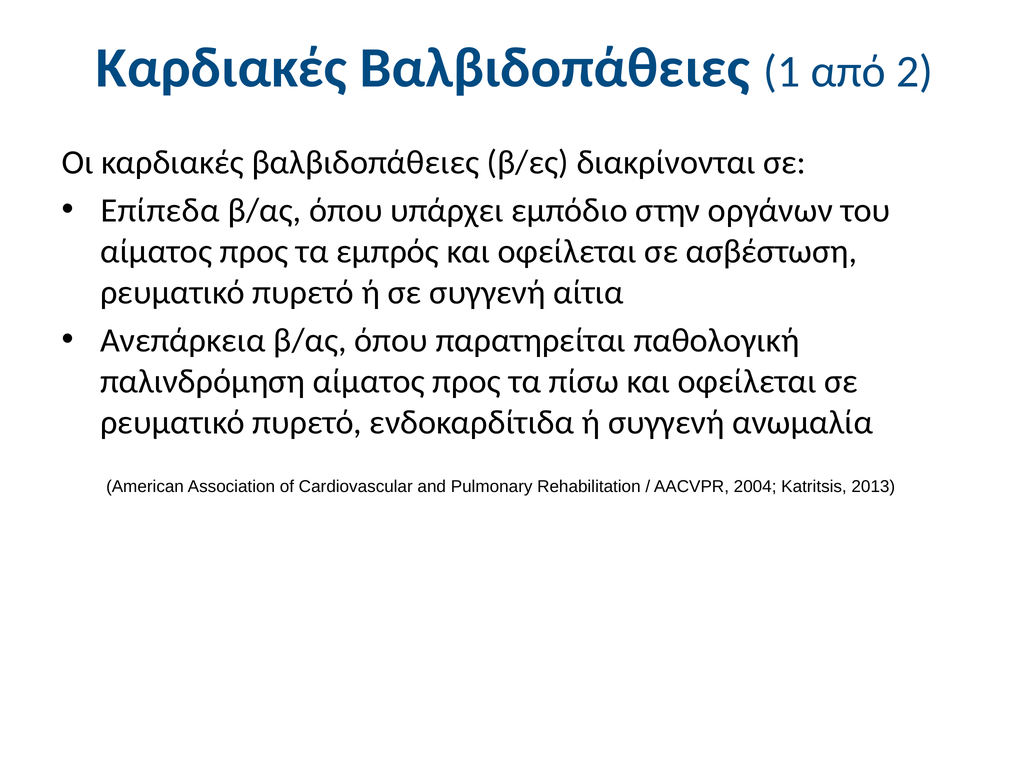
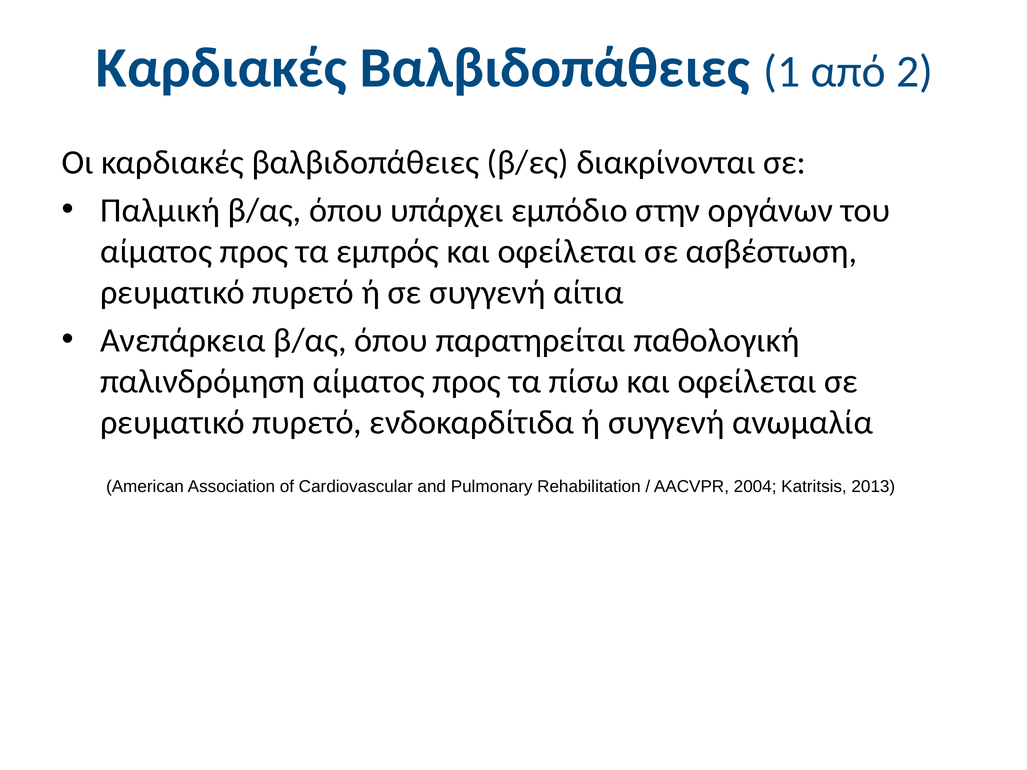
Επίπεδα: Επίπεδα -> Παλμική
